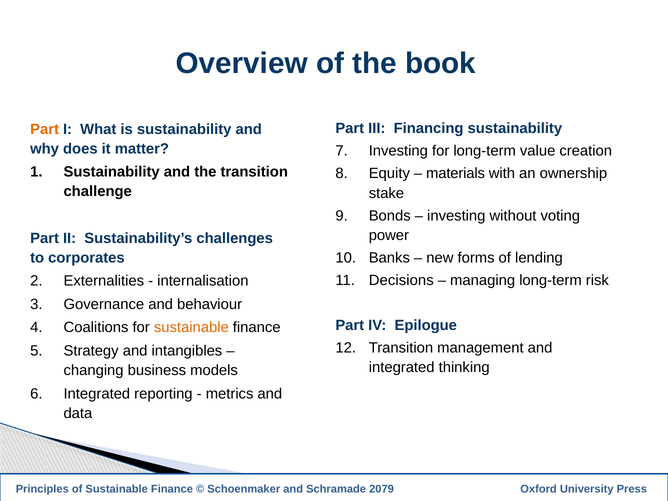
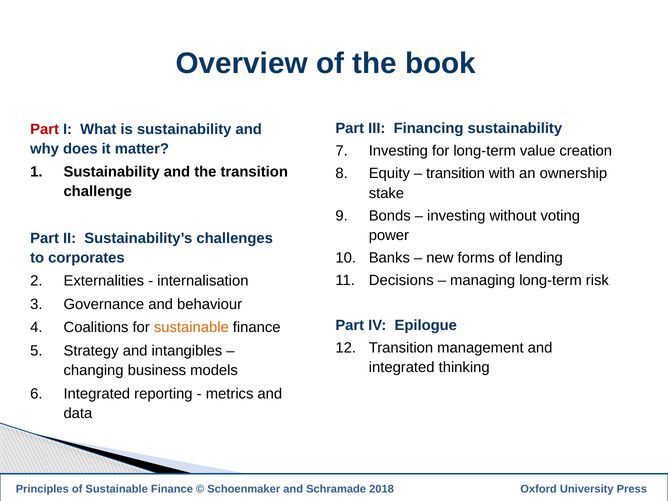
Part at (45, 129) colour: orange -> red
materials at (456, 174): materials -> transition
2079: 2079 -> 2018
